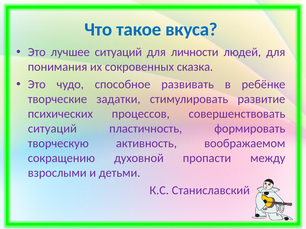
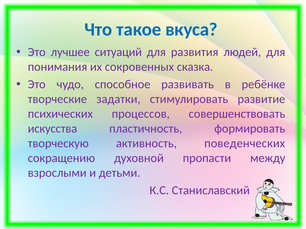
личности: личности -> развития
ситуаций at (52, 129): ситуаций -> искусства
воображаемом: воображаемом -> поведенческих
